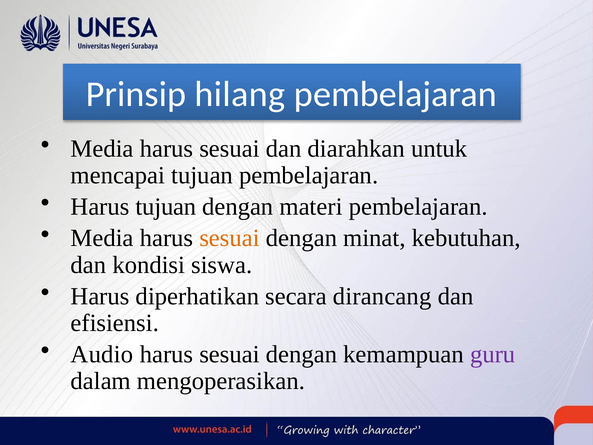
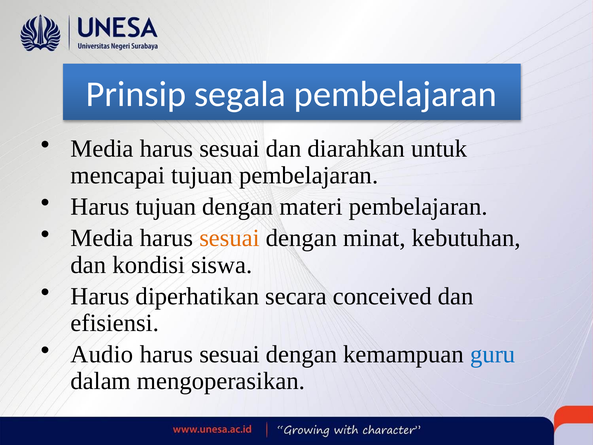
hilang: hilang -> segala
dirancang: dirancang -> conceived
guru colour: purple -> blue
